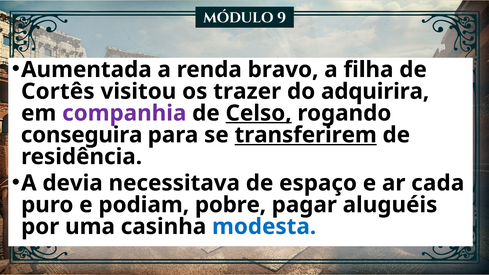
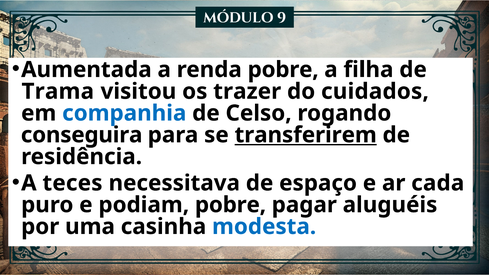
renda bravo: bravo -> pobre
Cortês: Cortês -> Trama
adquirira: adquirira -> cuidados
companhia colour: purple -> blue
Celso underline: present -> none
devia: devia -> teces
